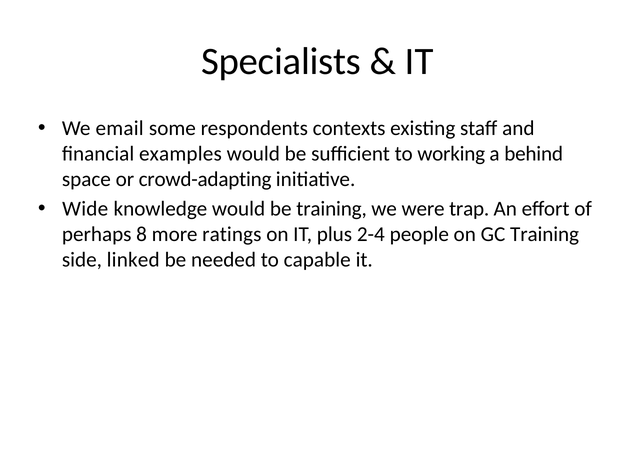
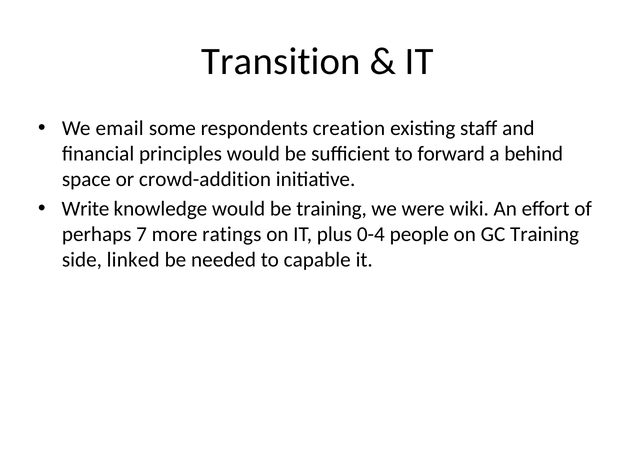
Specialists: Specialists -> Transition
contexts: contexts -> creation
examples: examples -> principles
working: working -> forward
crowd-adapting: crowd-adapting -> crowd-addition
Wide: Wide -> Write
trap: trap -> wiki
8: 8 -> 7
2-4: 2-4 -> 0-4
